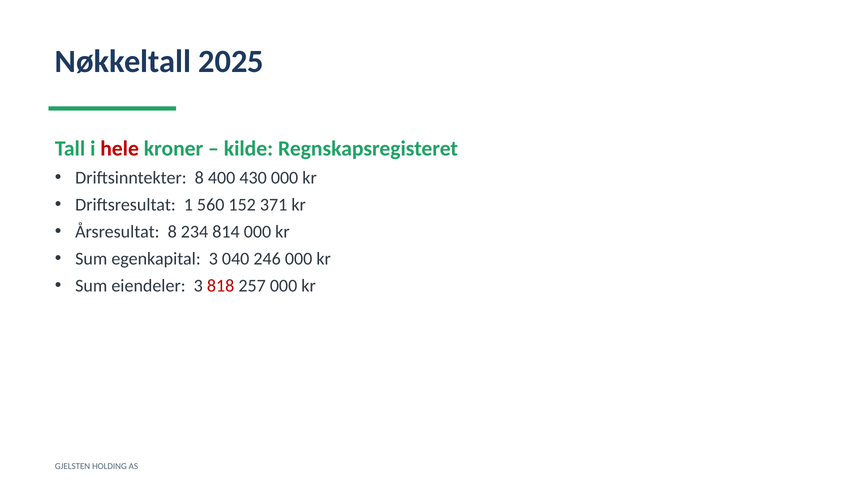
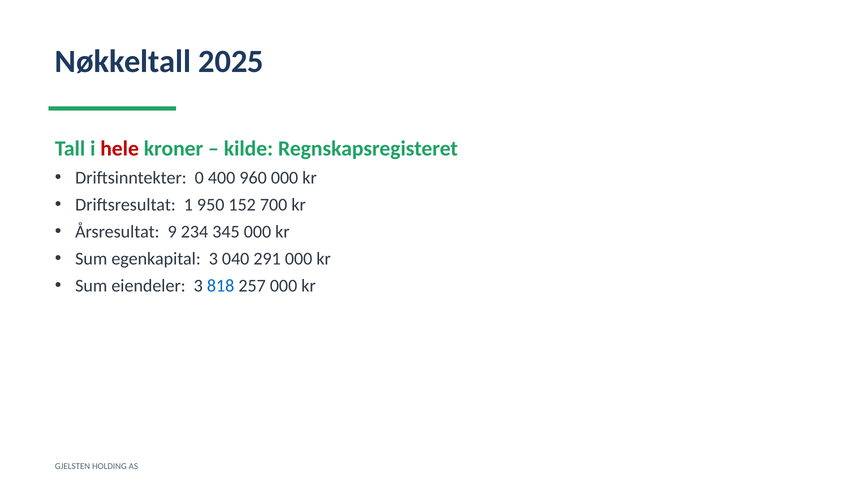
Driftsinntekter 8: 8 -> 0
430: 430 -> 960
560: 560 -> 950
371: 371 -> 700
Årsresultat 8: 8 -> 9
814: 814 -> 345
246: 246 -> 291
818 colour: red -> blue
